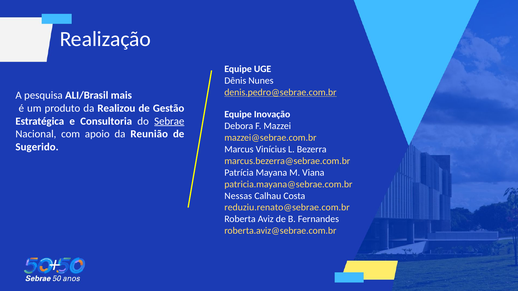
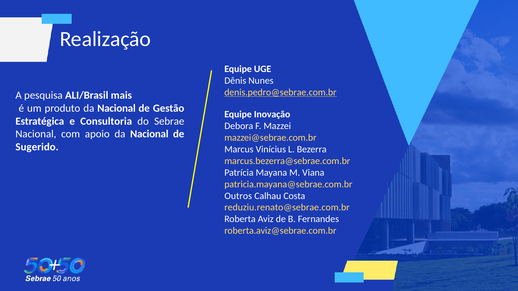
produto da Realizou: Realizou -> Nacional
Sebrae underline: present -> none
apoio da Reunião: Reunião -> Nacional
Nessas: Nessas -> Outros
